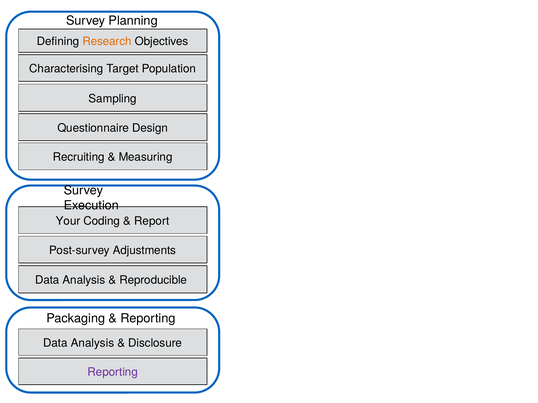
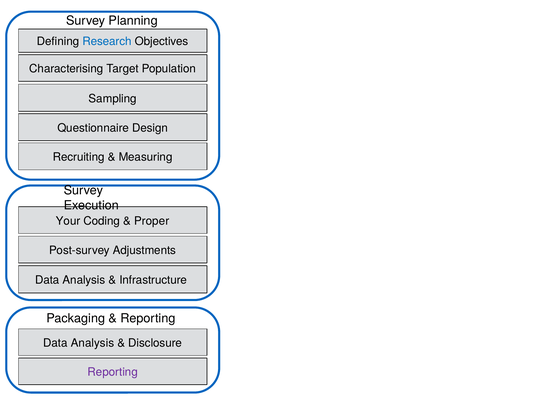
Research colour: orange -> blue
Report: Report -> Proper
Reproducible: Reproducible -> Infrastructure
